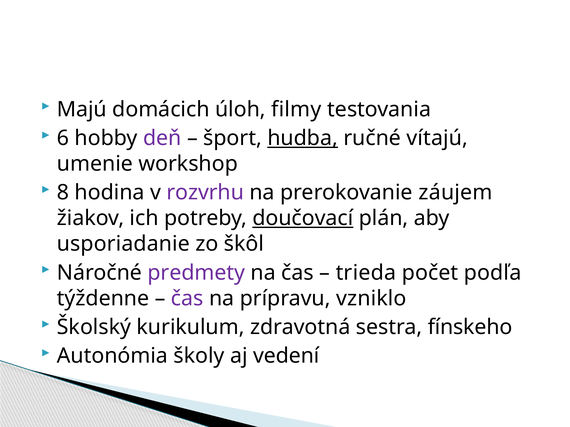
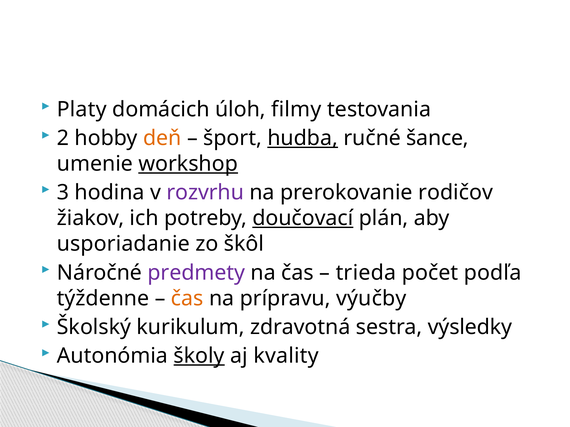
Majú: Majú -> Platy
6: 6 -> 2
deň colour: purple -> orange
vítajú: vítajú -> šance
workshop underline: none -> present
8: 8 -> 3
záujem: záujem -> rodičov
čas at (187, 299) colour: purple -> orange
vzniklo: vzniklo -> výučby
fínskeho: fínskeho -> výsledky
školy underline: none -> present
vedení: vedení -> kvality
